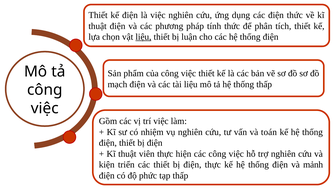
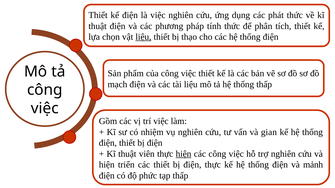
các điện: điện -> phát
luận: luận -> thạo
toán: toán -> gian
hiện at (184, 154) underline: none -> present
kiện at (107, 165): kiện -> hiện
